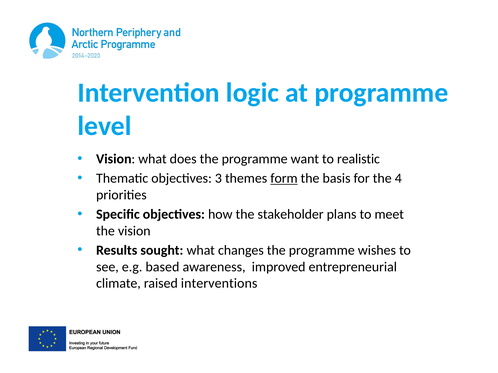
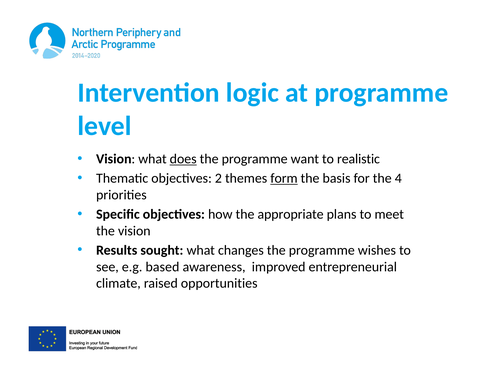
does underline: none -> present
3: 3 -> 2
stakeholder: stakeholder -> appropriate
interventions: interventions -> opportunities
